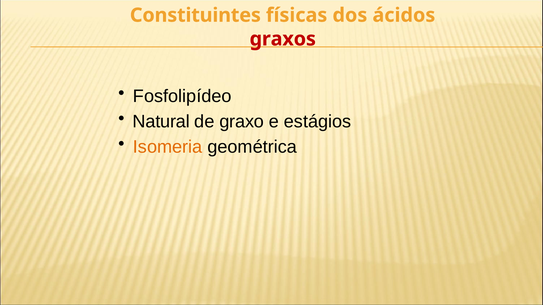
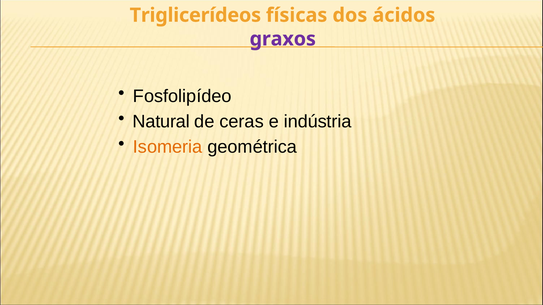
Constituintes: Constituintes -> Triglicerídeos
graxos colour: red -> purple
graxo: graxo -> ceras
estágios: estágios -> indústria
